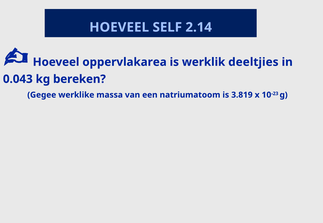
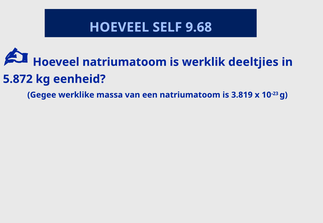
2.14: 2.14 -> 9.68
Hoeveel oppervlakarea: oppervlakarea -> natriumatoom
0.043: 0.043 -> 5.872
bereken: bereken -> eenheid
